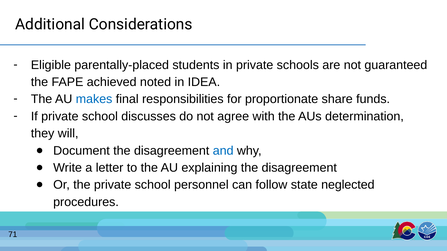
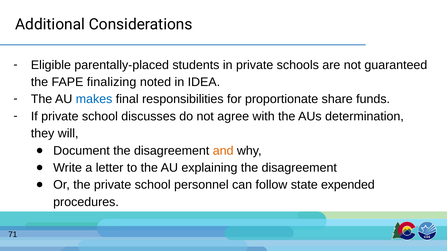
achieved: achieved -> finalizing
and colour: blue -> orange
neglected: neglected -> expended
